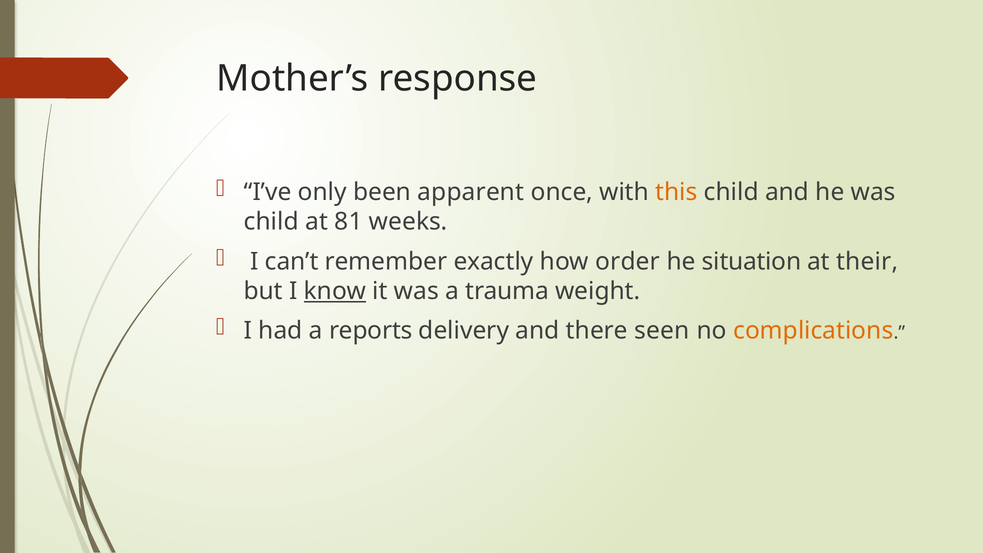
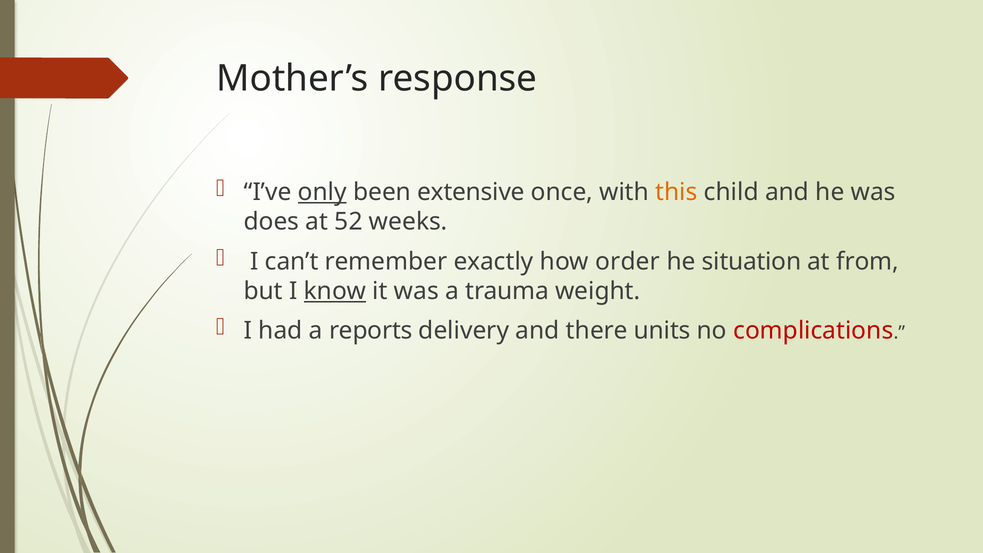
only underline: none -> present
apparent: apparent -> extensive
child at (271, 222): child -> does
81: 81 -> 52
their: their -> from
seen: seen -> units
complications colour: orange -> red
